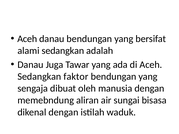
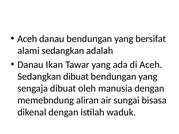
Juga: Juga -> Ikan
Sedangkan faktor: faktor -> dibuat
